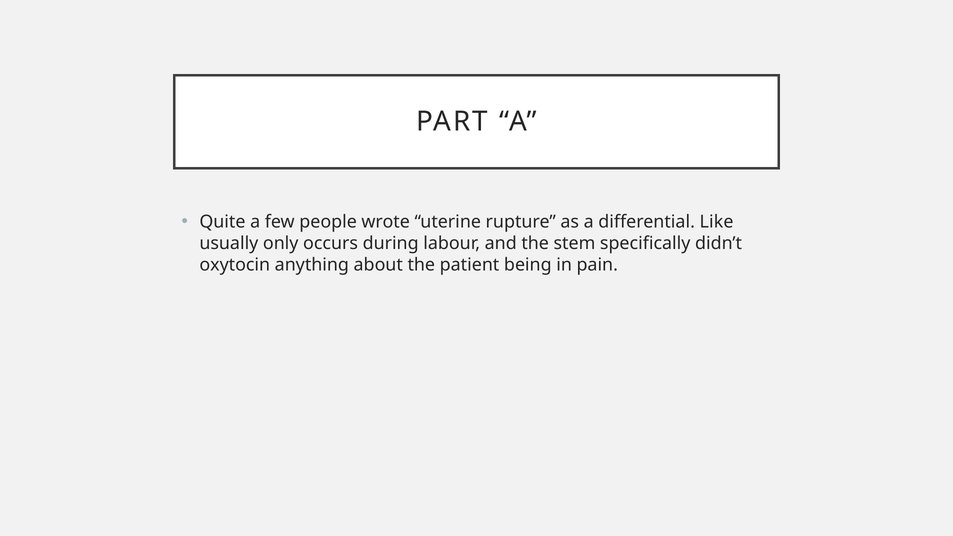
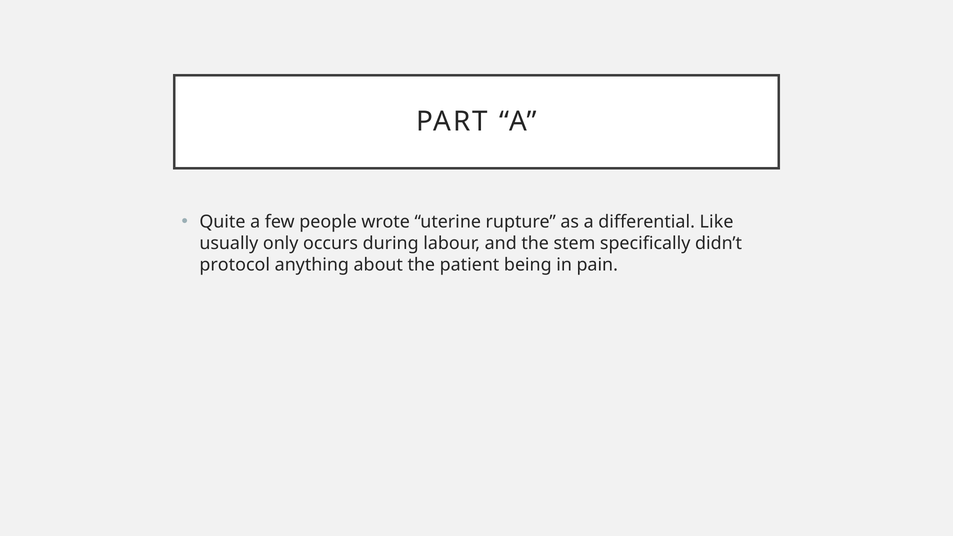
oxytocin: oxytocin -> protocol
